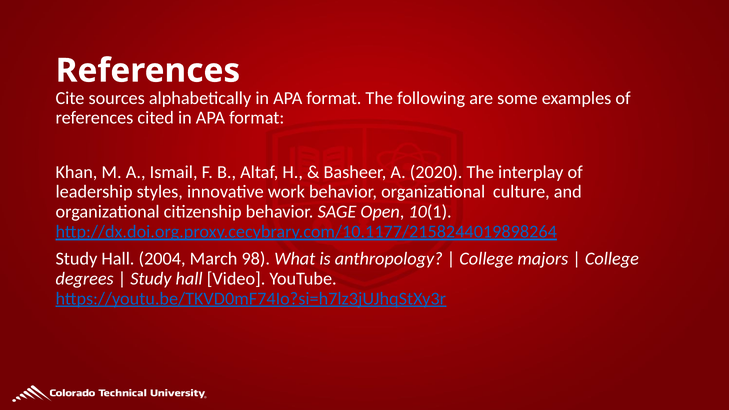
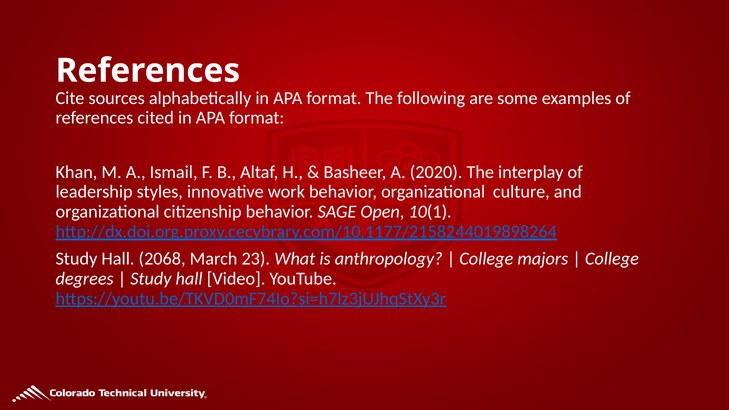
2004: 2004 -> 2068
98: 98 -> 23
